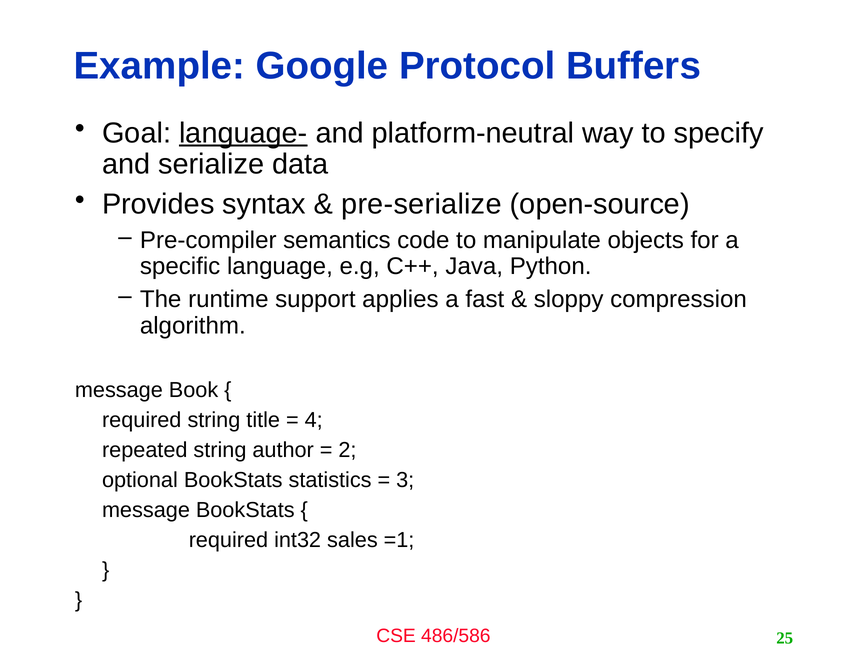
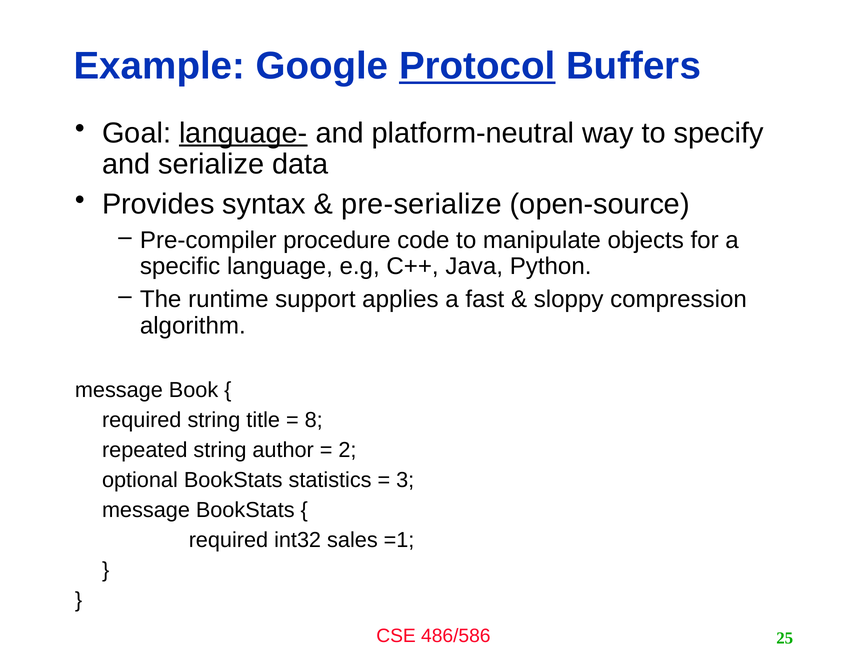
Protocol underline: none -> present
semantics: semantics -> procedure
4: 4 -> 8
